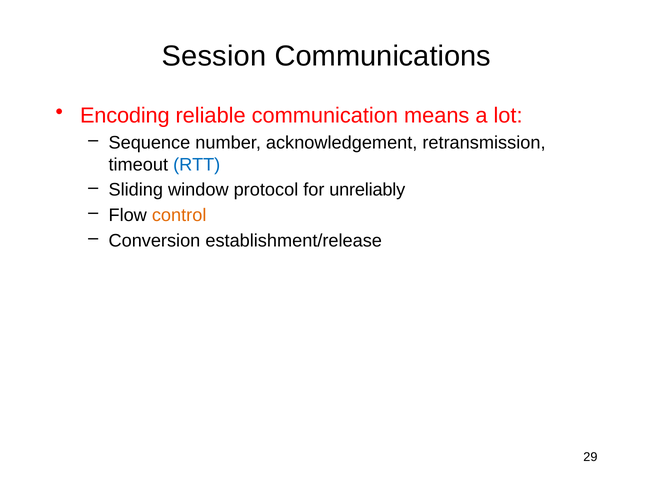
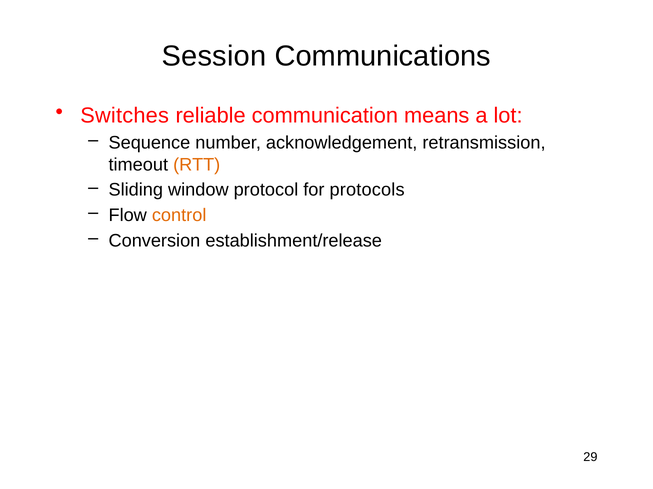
Encoding: Encoding -> Switches
RTT colour: blue -> orange
unreliably: unreliably -> protocols
